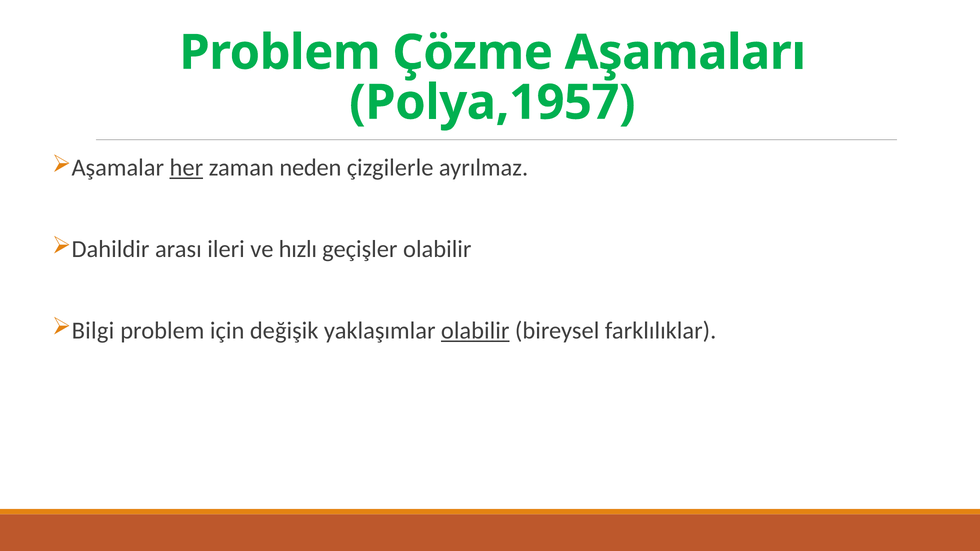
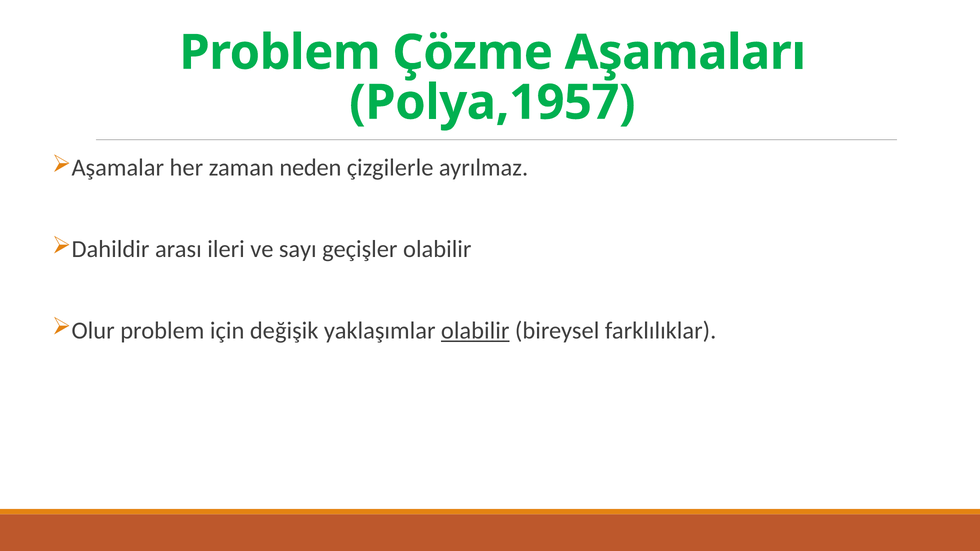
her underline: present -> none
hızlı: hızlı -> sayı
Bilgi: Bilgi -> Olur
